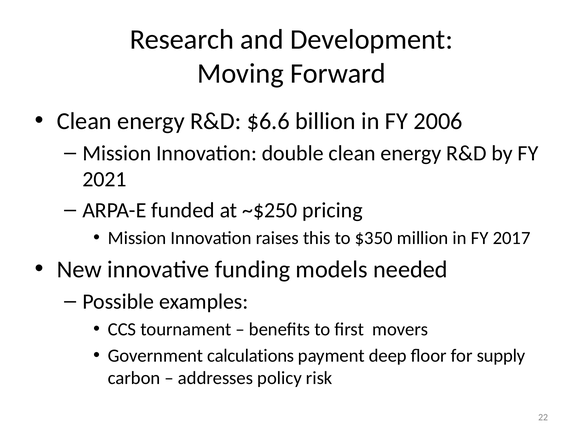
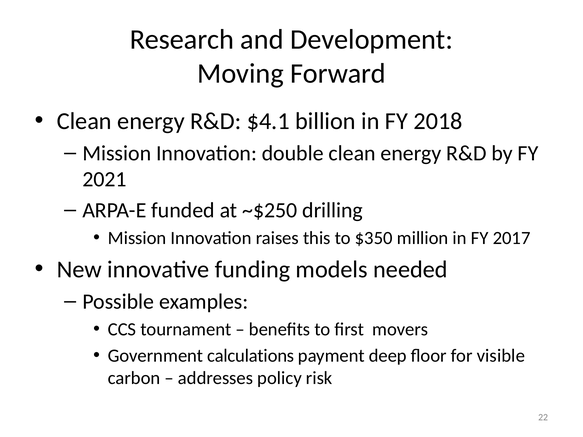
$6.6: $6.6 -> $4.1
2006: 2006 -> 2018
pricing: pricing -> drilling
supply: supply -> visible
